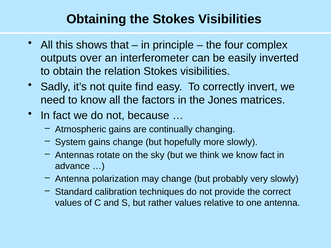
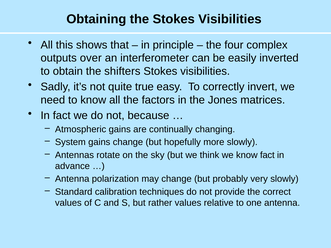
relation: relation -> shifters
find: find -> true
